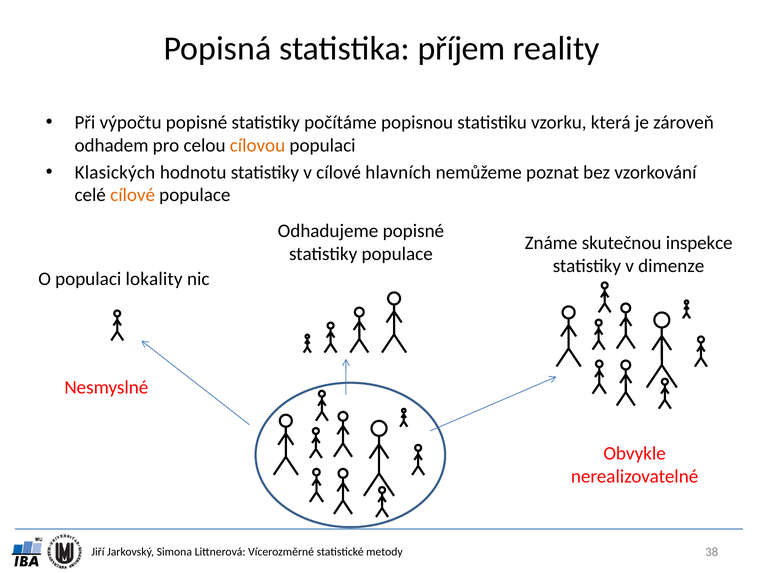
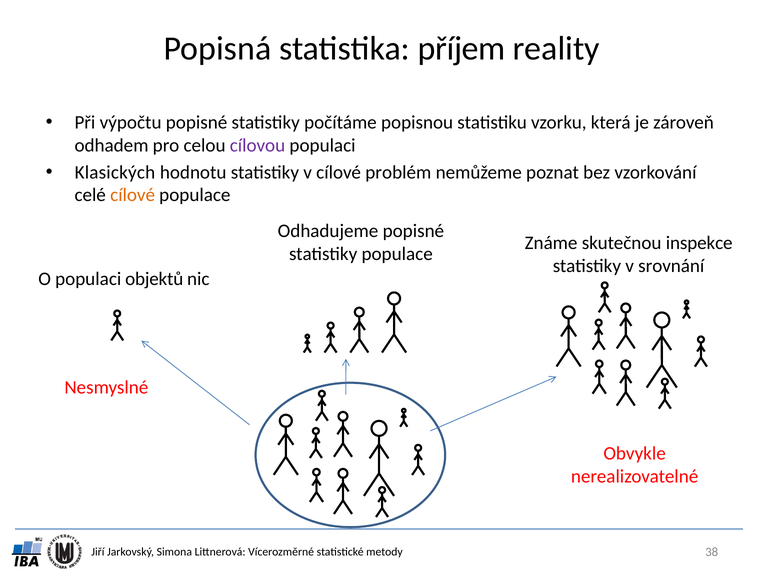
cílovou colour: orange -> purple
hlavních: hlavních -> problém
dimenze: dimenze -> srovnání
lokality: lokality -> objektů
